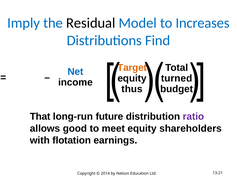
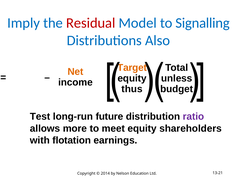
Residual colour: black -> red
Increases: Increases -> Signalling
Find: Find -> Also
Net colour: blue -> orange
turned: turned -> unless
That: That -> Test
good: good -> more
